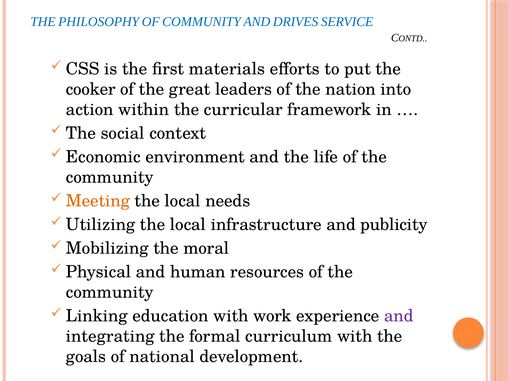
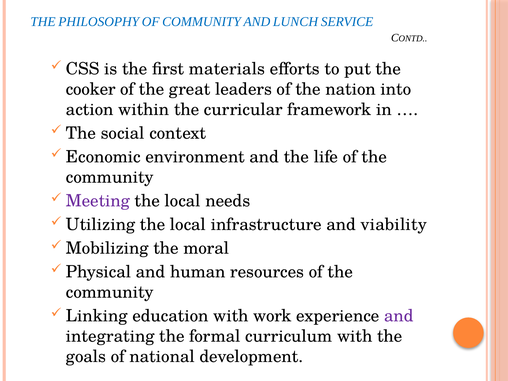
DRIVES: DRIVES -> LUNCH
Meeting colour: orange -> purple
publicity: publicity -> viability
